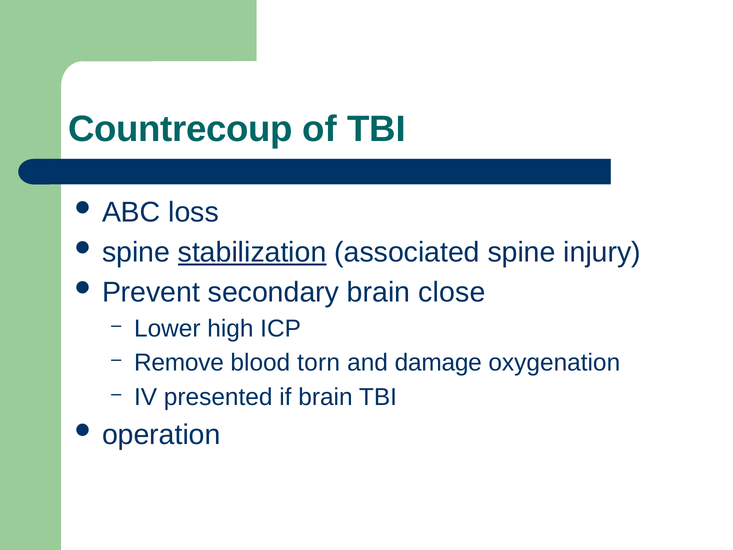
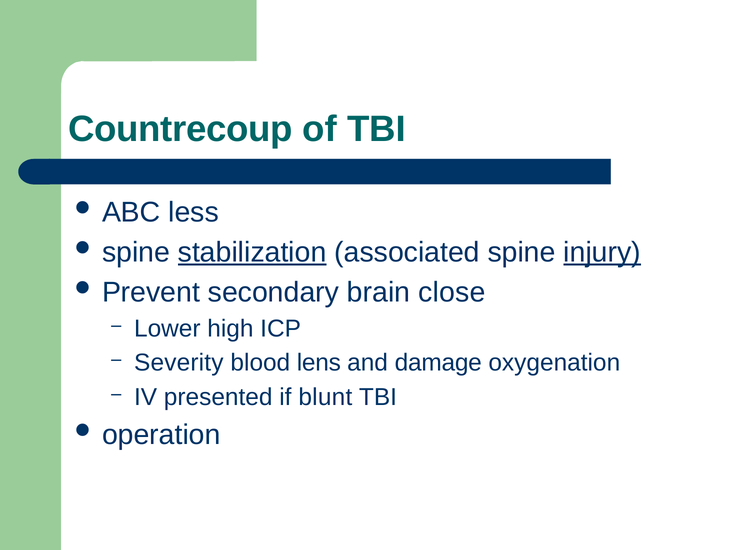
loss: loss -> less
injury underline: none -> present
Remove: Remove -> Severity
torn: torn -> lens
if brain: brain -> blunt
